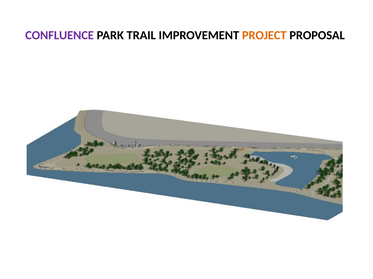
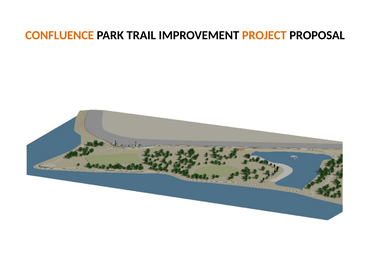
CONFLUENCE colour: purple -> orange
